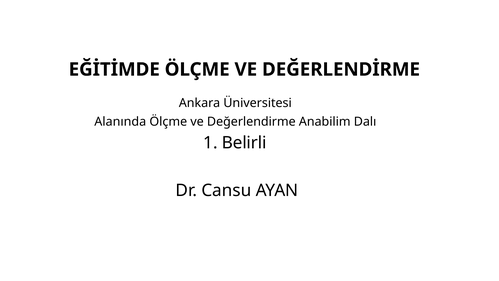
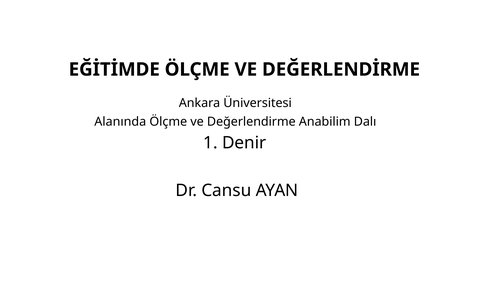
Belirli: Belirli -> Denir
